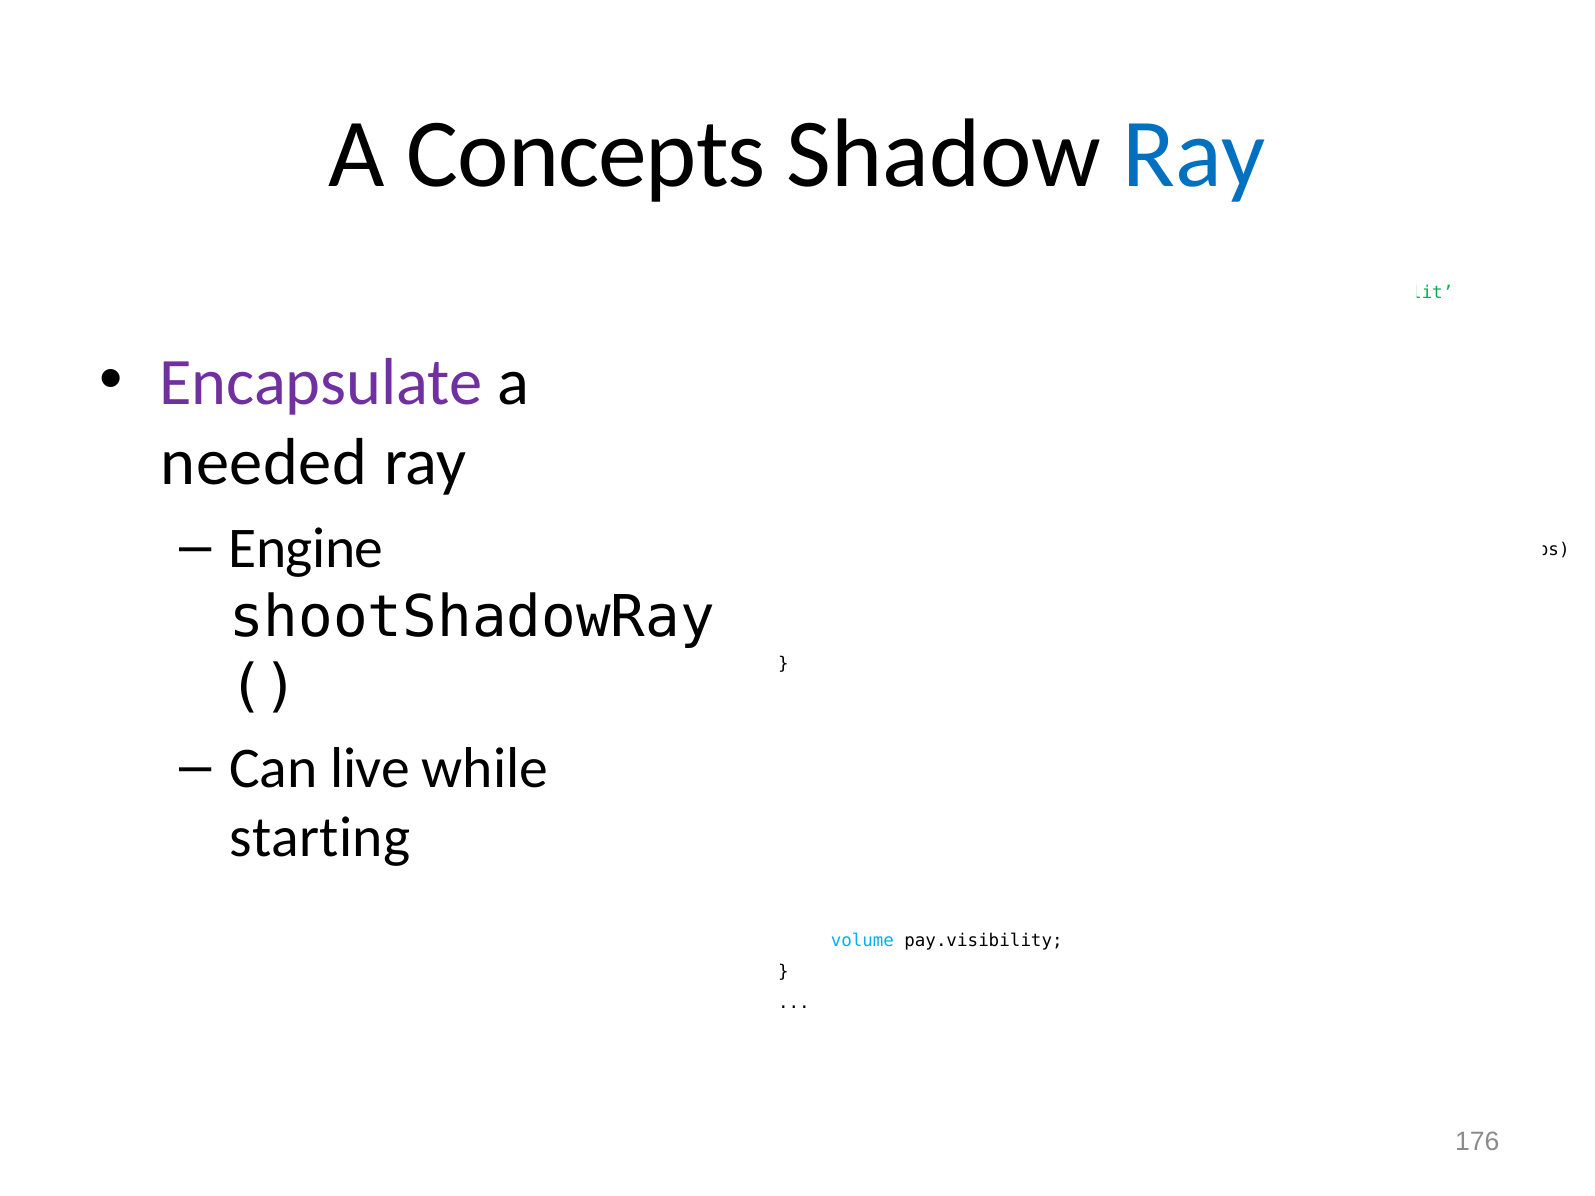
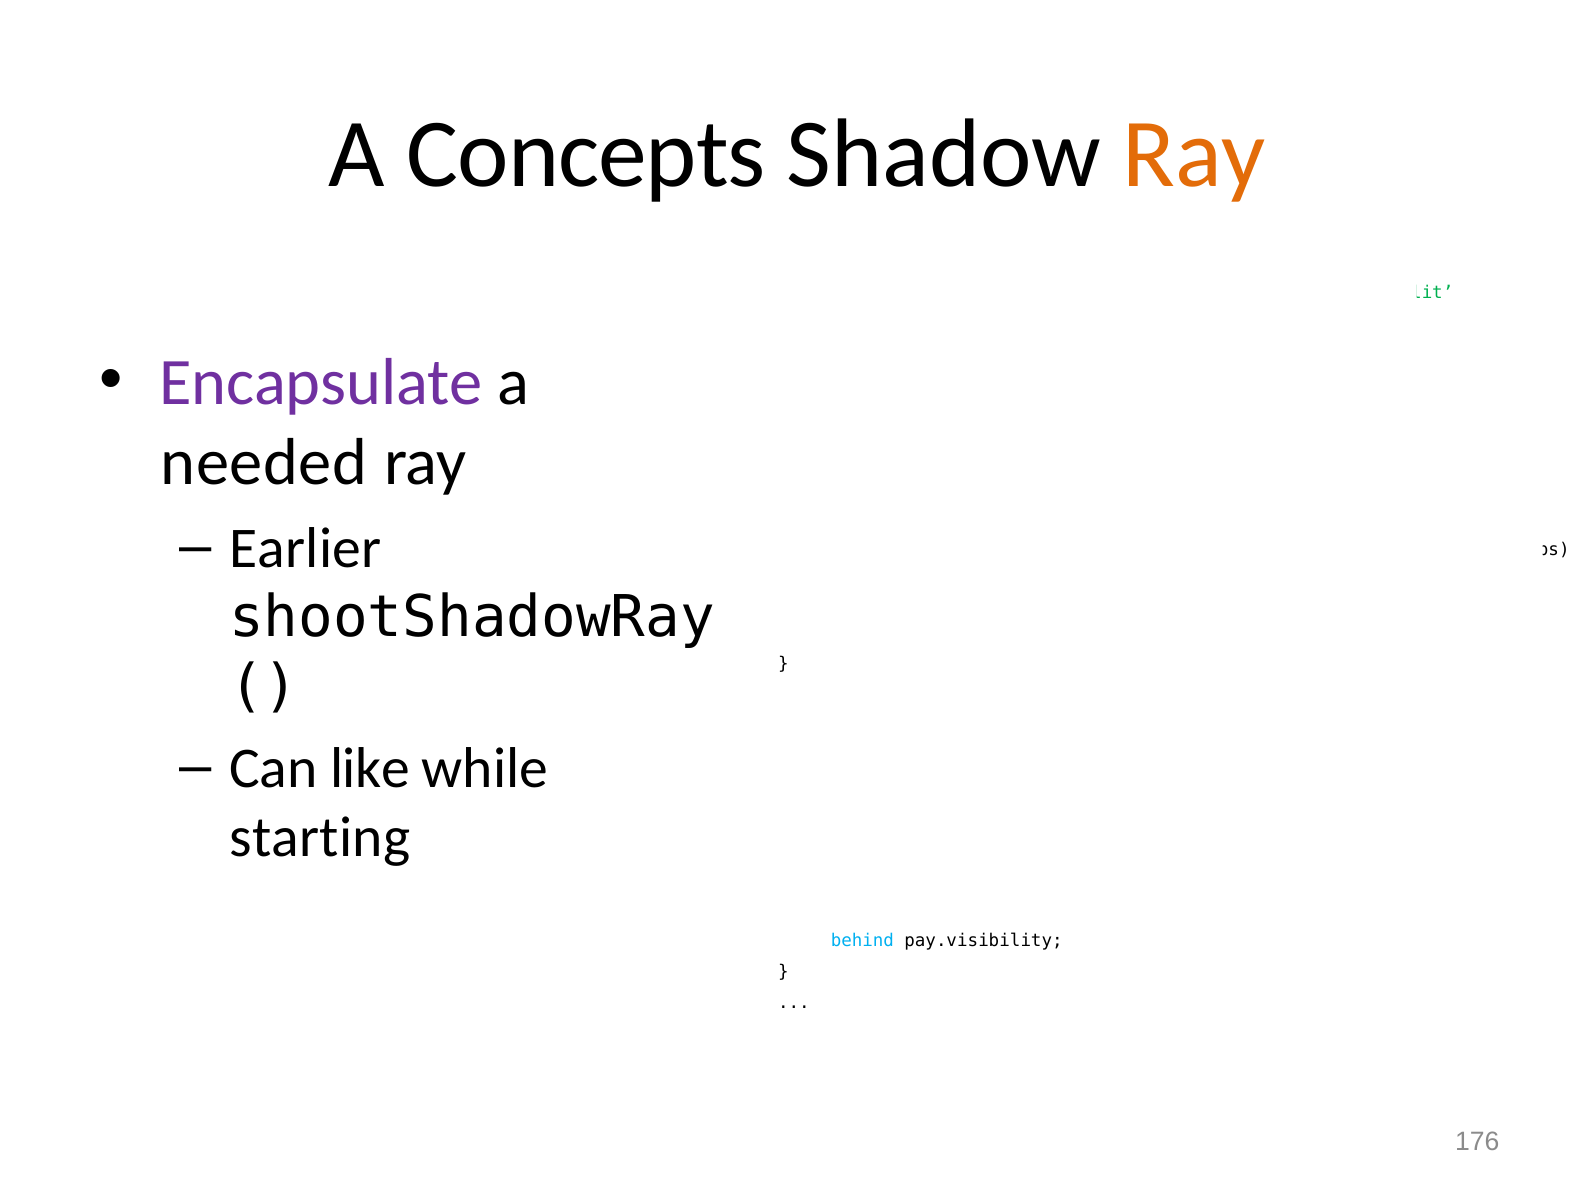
Ray at (1194, 154) colour: blue -> orange
Engine: Engine -> Earlier
live: live -> like
volume: volume -> behind
